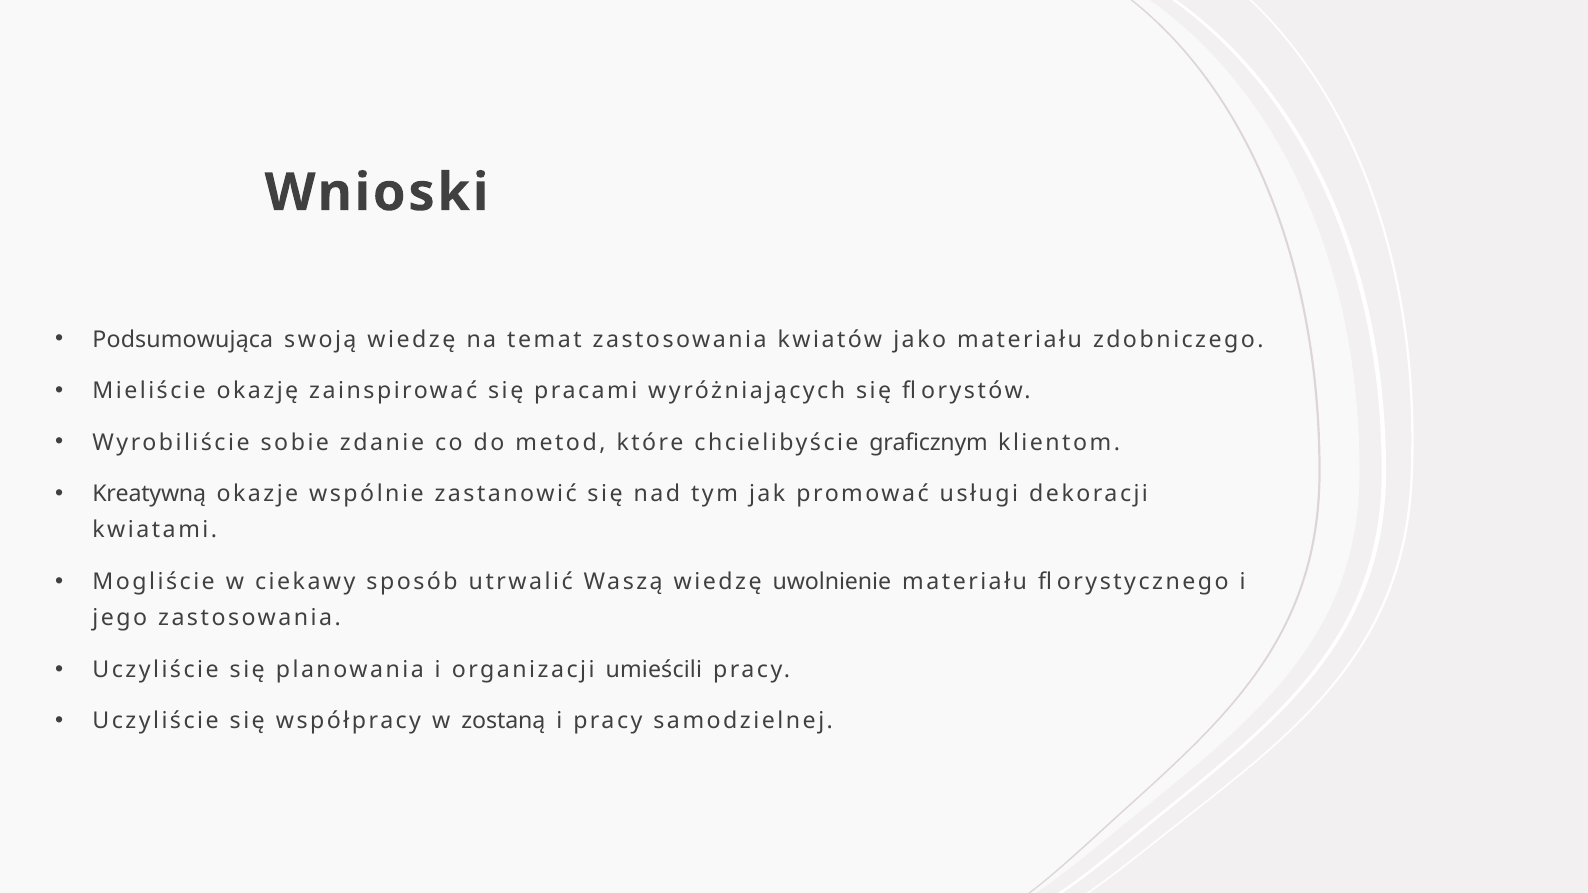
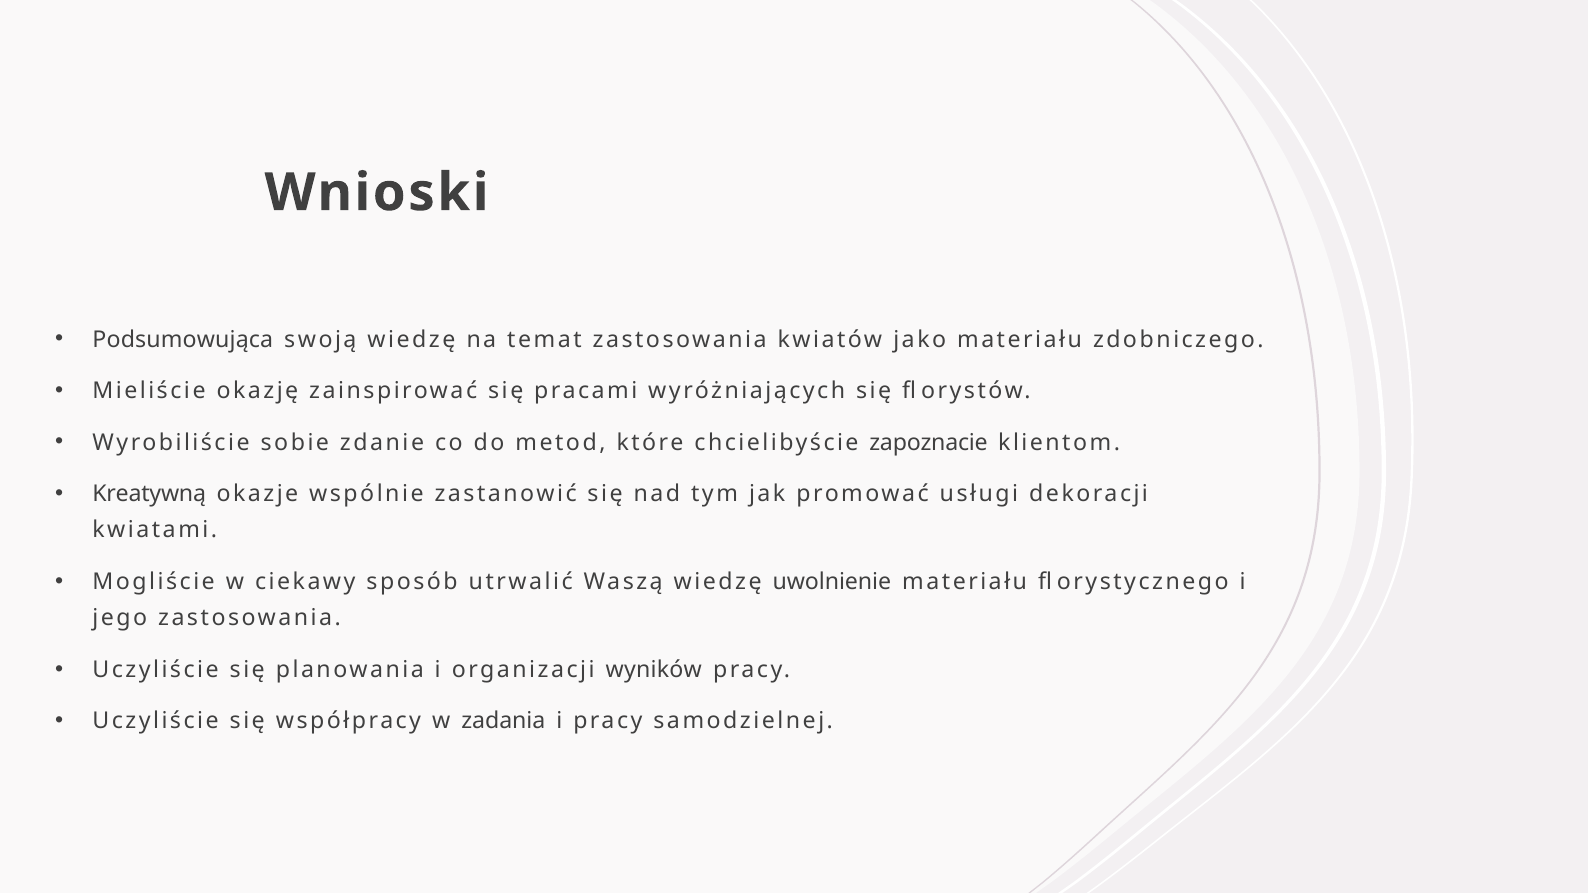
graficznym: graficznym -> zapoznacie
umieścili: umieścili -> wyników
zostaną: zostaną -> zadania
